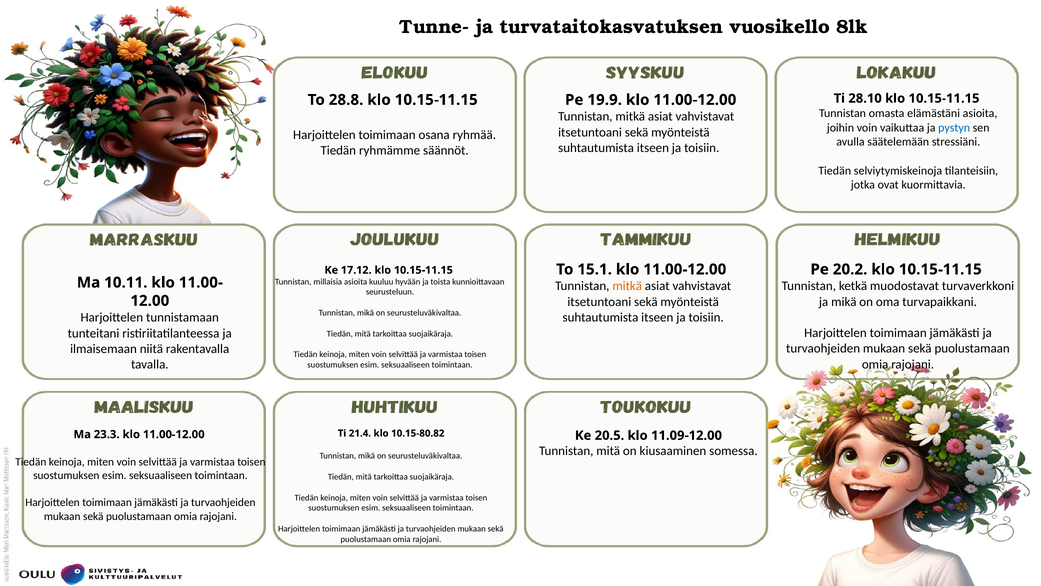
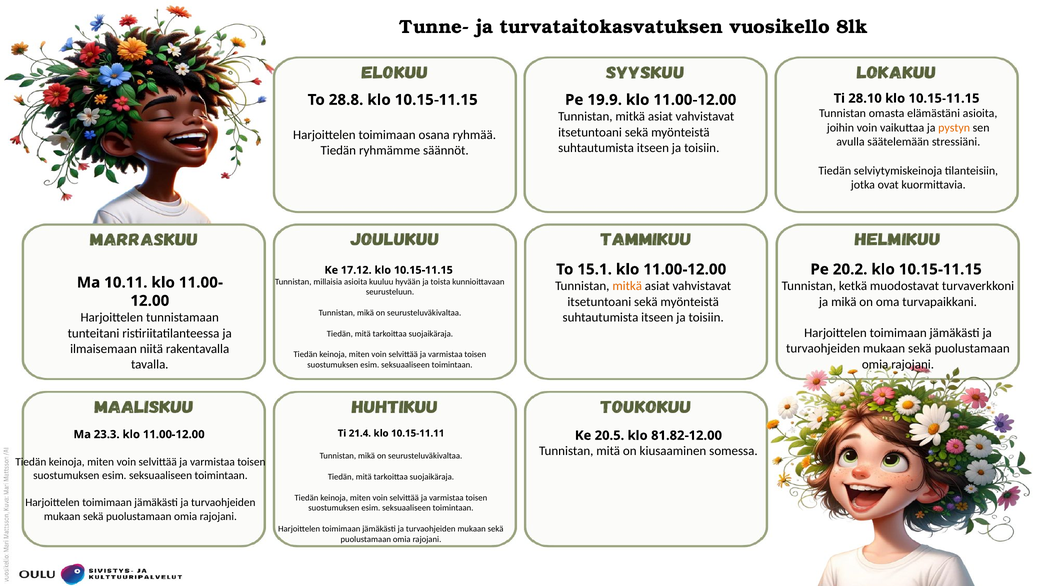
pystyn colour: blue -> orange
10.15-80.82: 10.15-80.82 -> 10.15-11.11
11.09-12.00: 11.09-12.00 -> 81.82-12.00
